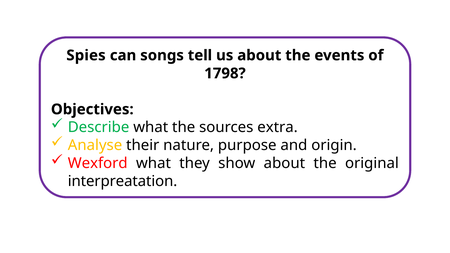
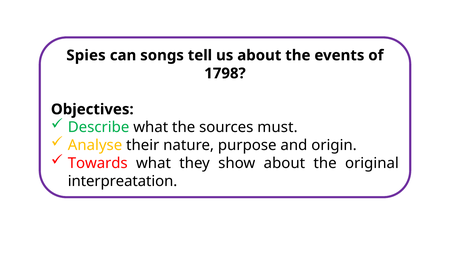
extra: extra -> must
Wexford: Wexford -> Towards
